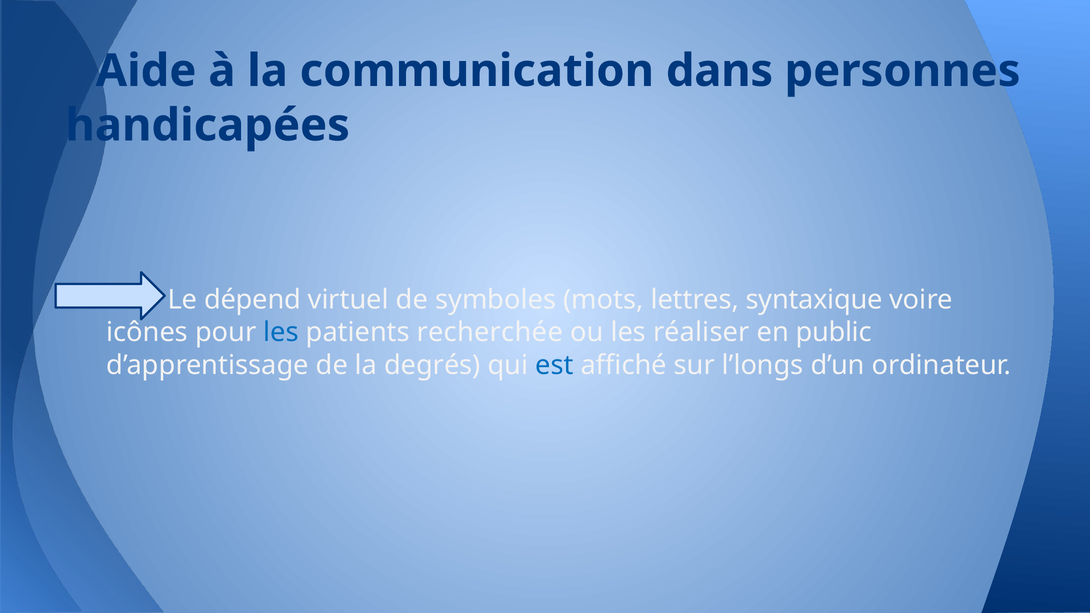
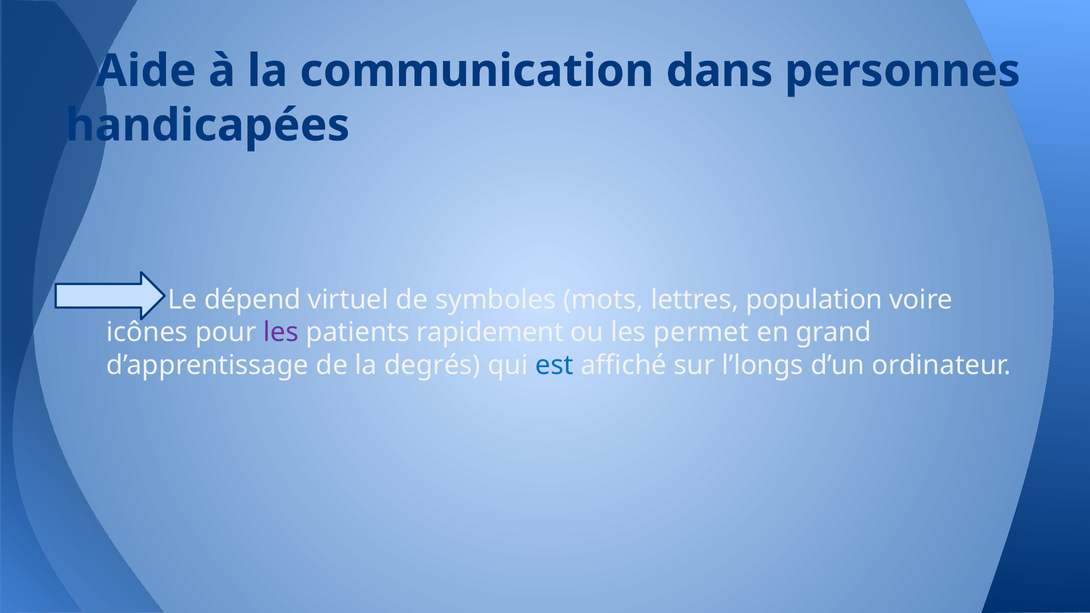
syntaxique: syntaxique -> population
les at (281, 332) colour: blue -> purple
recherchée: recherchée -> rapidement
réaliser: réaliser -> permet
public: public -> grand
